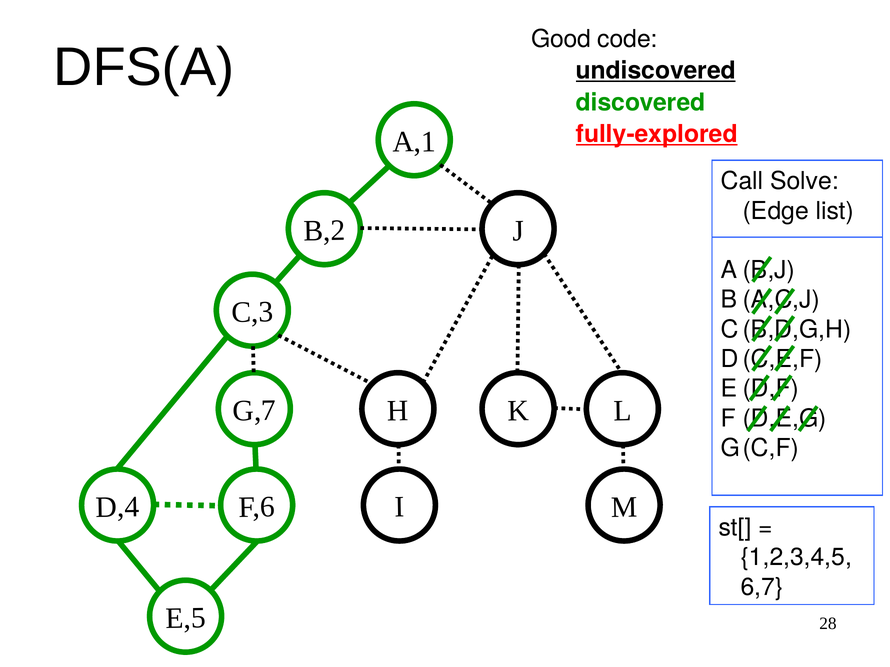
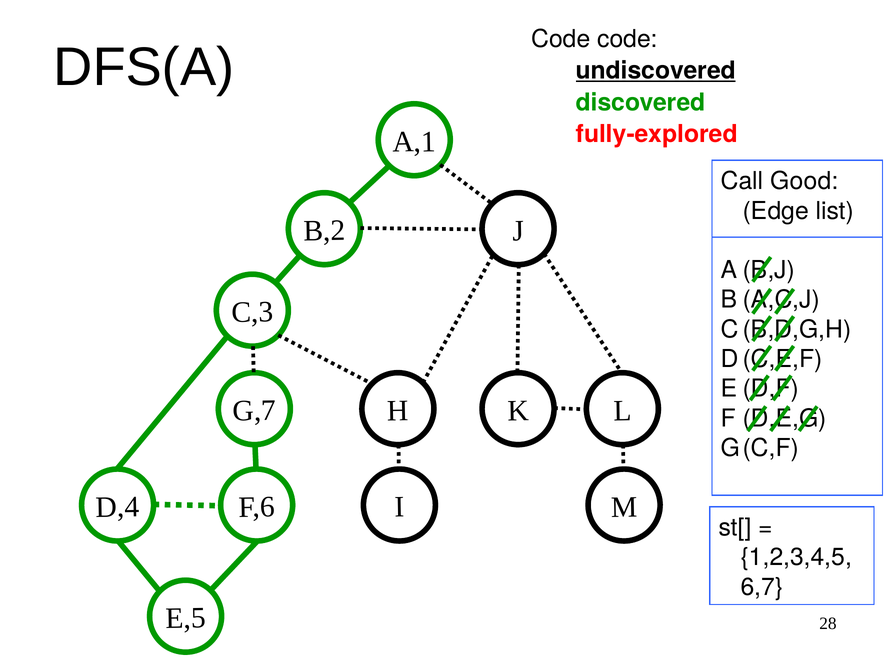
Good at (561, 39): Good -> Code
fully-explored underline: present -> none
Solve: Solve -> Good
